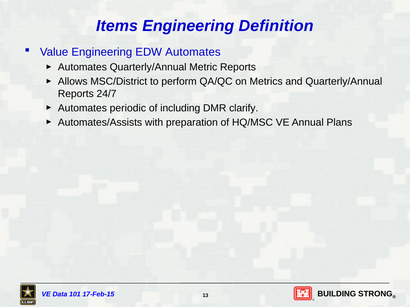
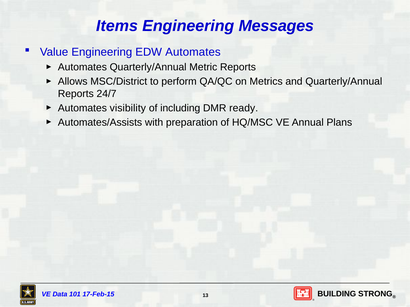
Definition: Definition -> Messages
periodic: periodic -> visibility
clarify: clarify -> ready
